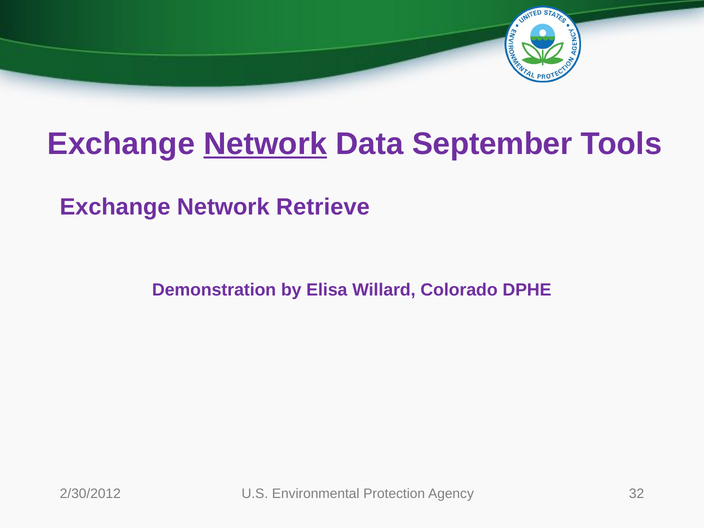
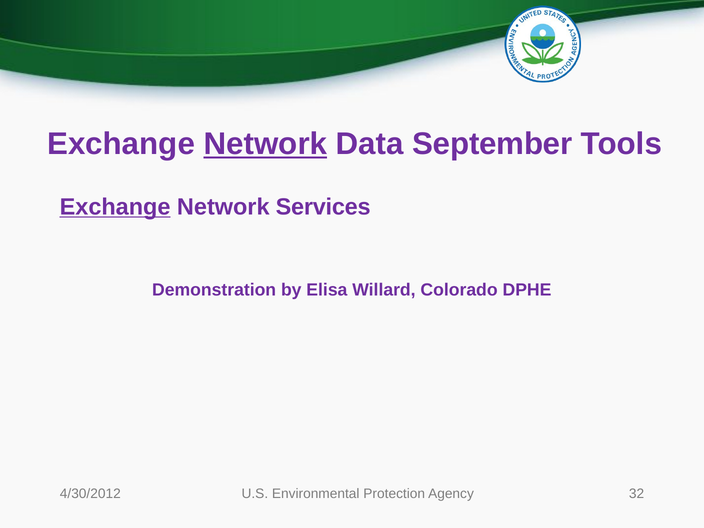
Exchange at (115, 207) underline: none -> present
Retrieve: Retrieve -> Services
2/30/2012: 2/30/2012 -> 4/30/2012
